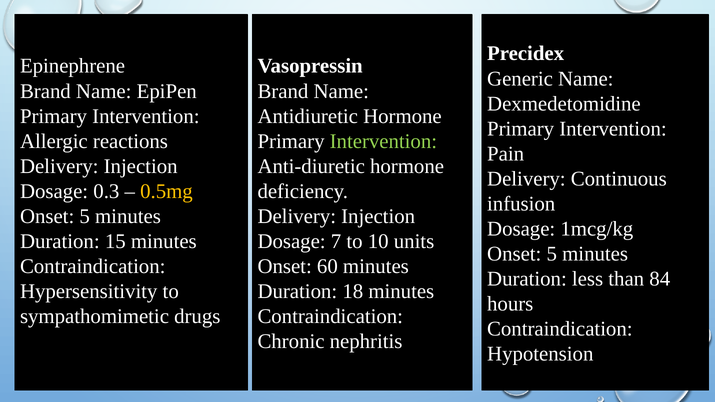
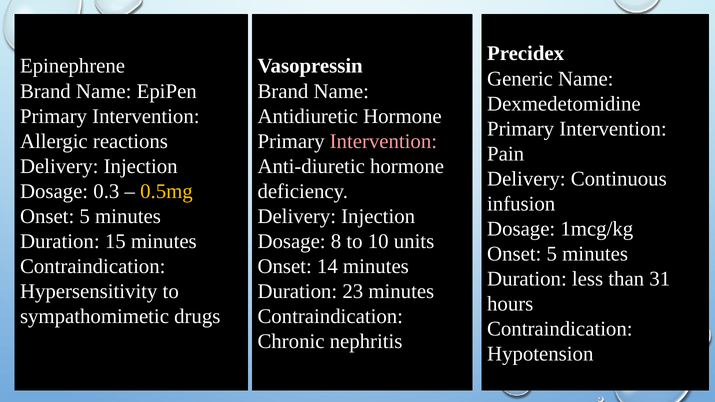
Intervention at (383, 141) colour: light green -> pink
7: 7 -> 8
60: 60 -> 14
84: 84 -> 31
18: 18 -> 23
